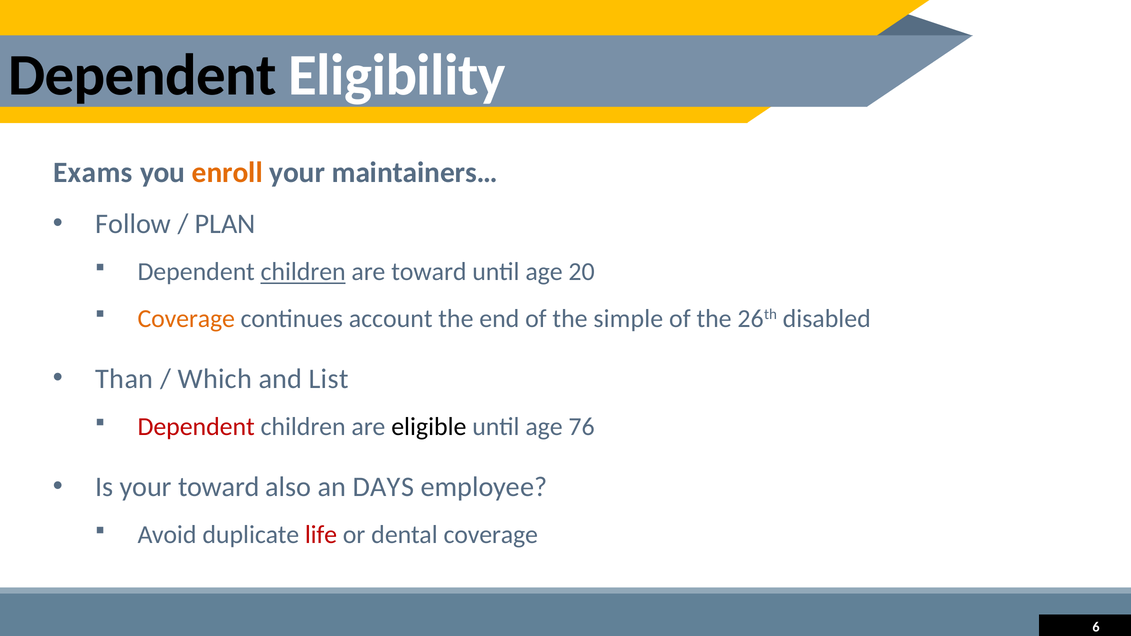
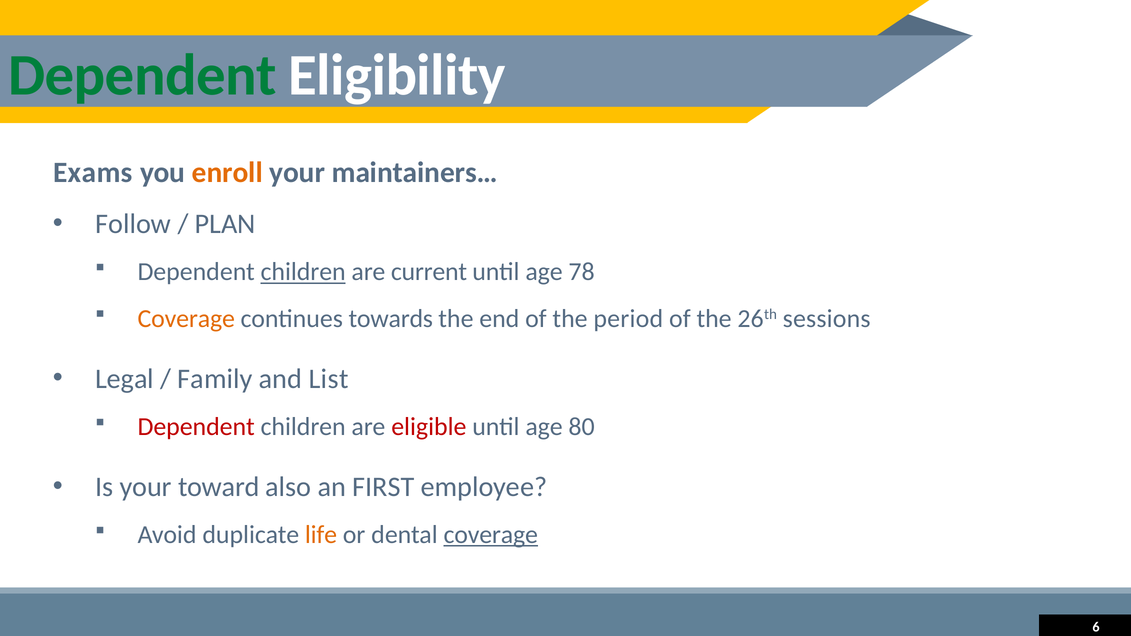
Dependent at (142, 75) colour: black -> green
are toward: toward -> current
20: 20 -> 78
account: account -> towards
simple: simple -> period
disabled: disabled -> sessions
Than: Than -> Legal
Which: Which -> Family
eligible colour: black -> red
76: 76 -> 80
DAYS: DAYS -> FIRST
life colour: red -> orange
coverage at (491, 535) underline: none -> present
